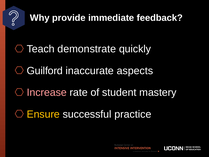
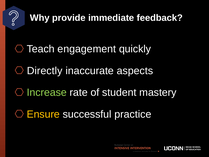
demonstrate: demonstrate -> engagement
Guilford: Guilford -> Directly
Increase colour: pink -> light green
